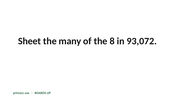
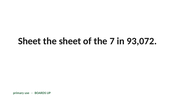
the many: many -> sheet
8: 8 -> 7
